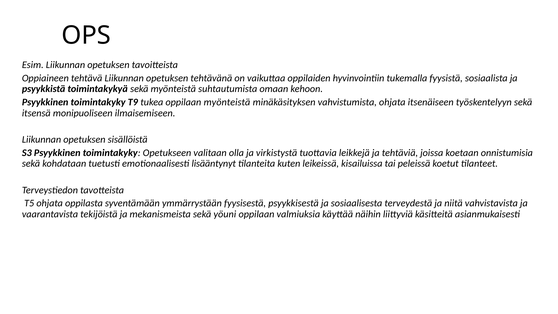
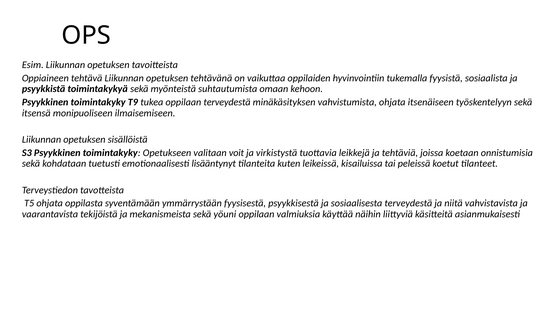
oppilaan myönteistä: myönteistä -> terveydestä
olla: olla -> voit
